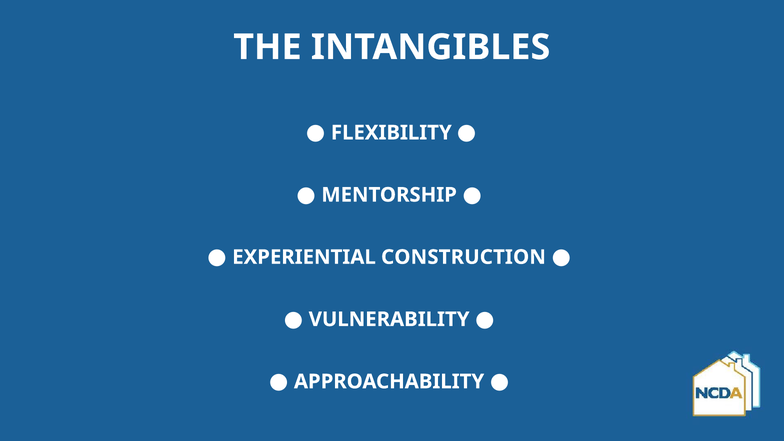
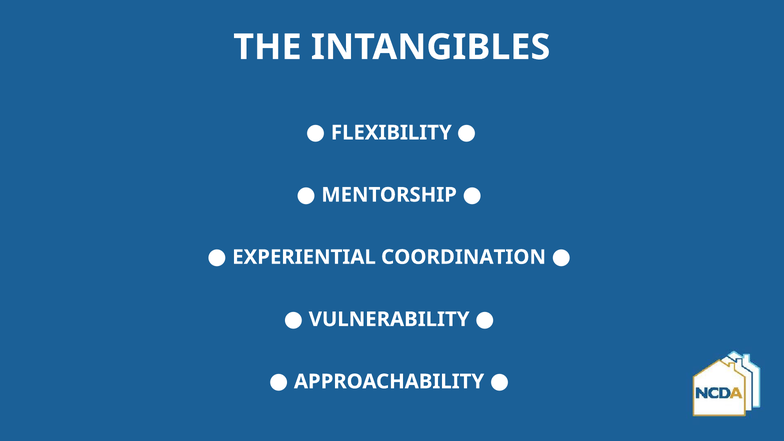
CONSTRUCTION: CONSTRUCTION -> COORDINATION
